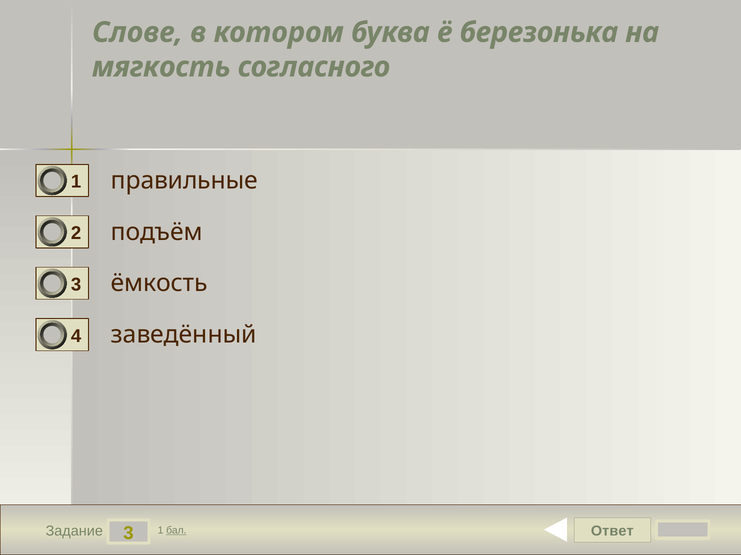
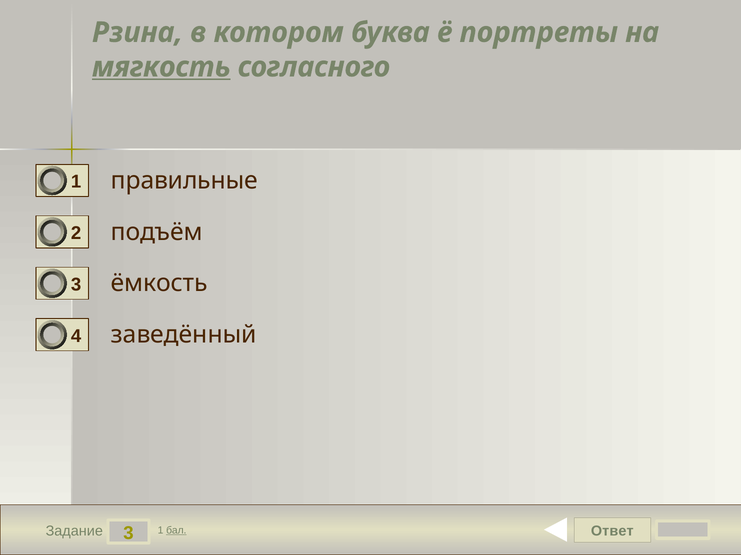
Слове: Слове -> Рзина
березонька: березонька -> портреты
мягкость underline: none -> present
